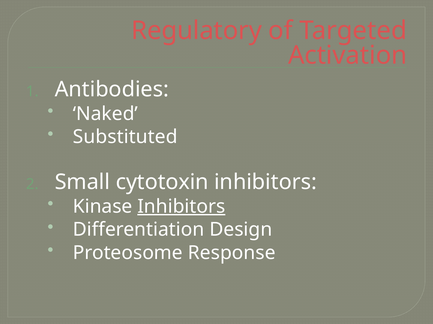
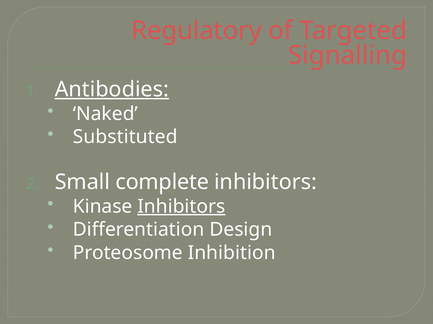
Activation: Activation -> Signalling
Antibodies underline: none -> present
cytotoxin: cytotoxin -> complete
Response: Response -> Inhibition
